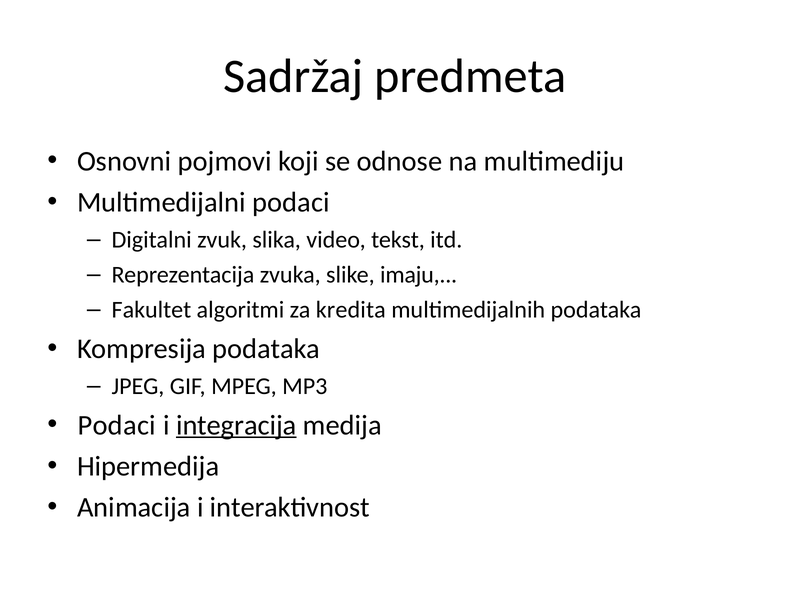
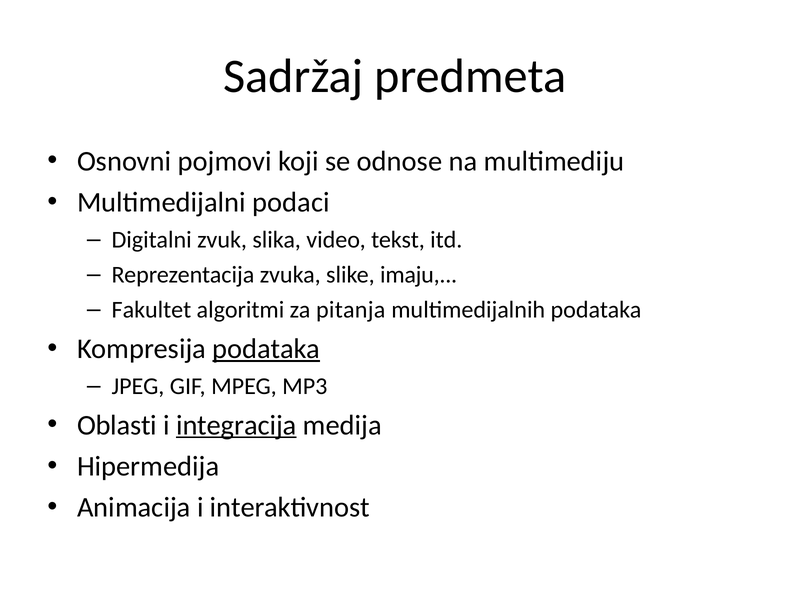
kredita: kredita -> pitanja
podataka at (266, 349) underline: none -> present
Podaci at (117, 425): Podaci -> Oblasti
